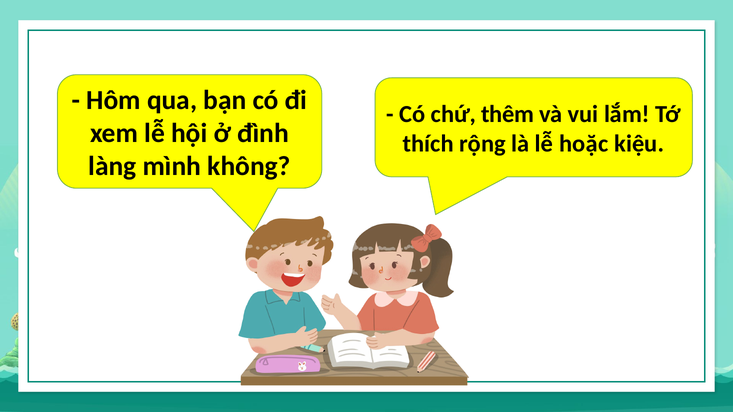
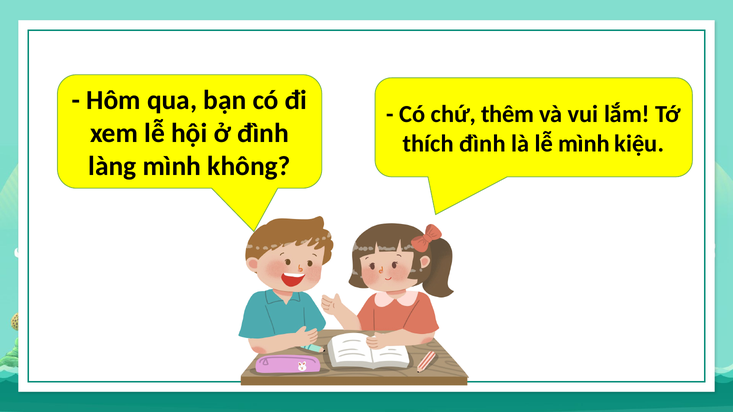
thích rộng: rộng -> đình
lễ hoặc: hoặc -> mình
